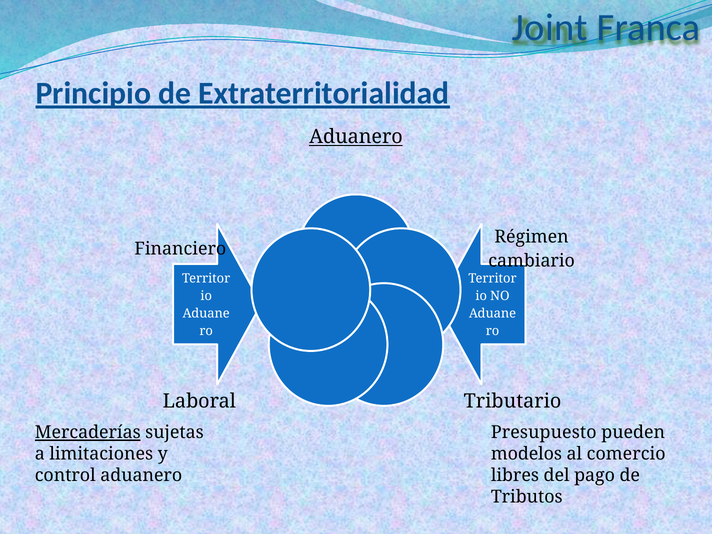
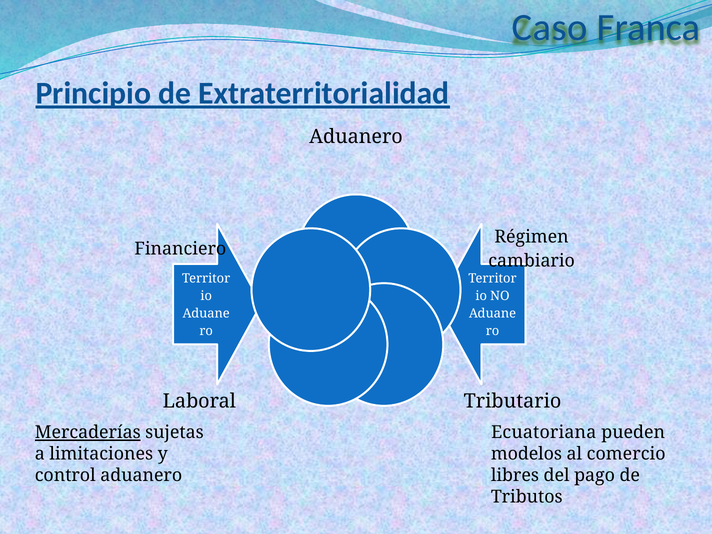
Joint: Joint -> Caso
Aduanero at (356, 137) underline: present -> none
Presupuesto: Presupuesto -> Ecuatoriana
